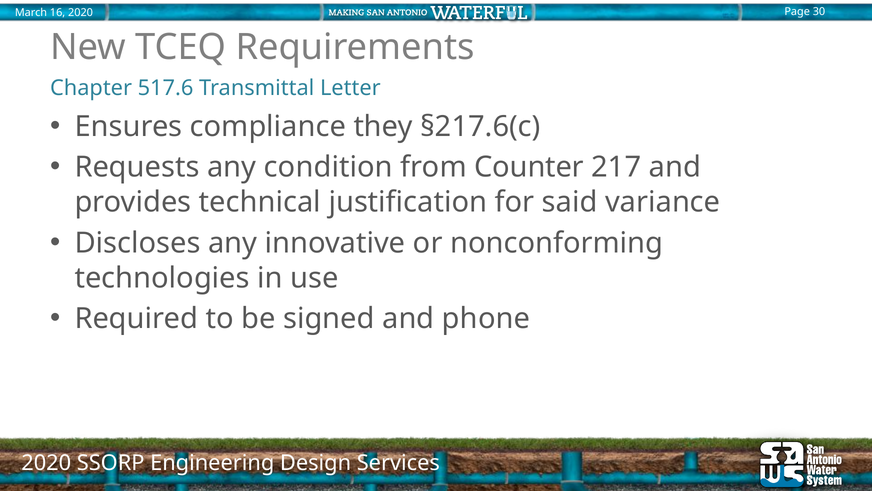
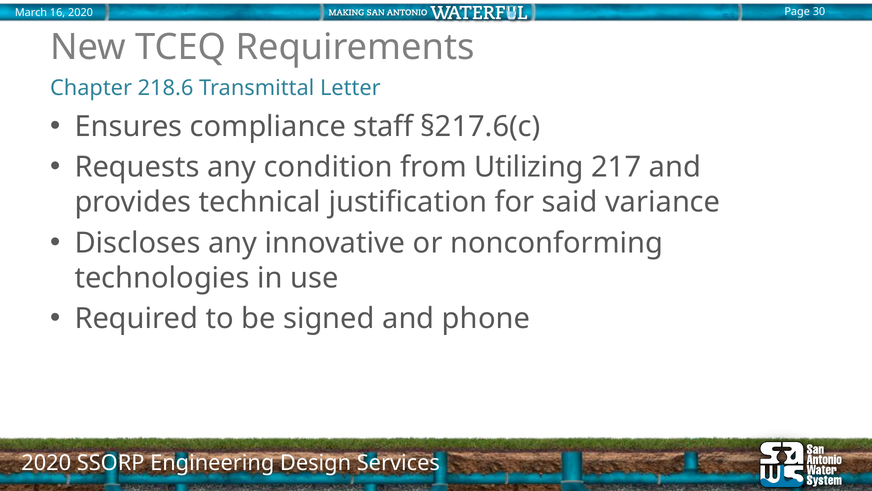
517.6: 517.6 -> 218.6
they: they -> staff
Counter: Counter -> Utilizing
